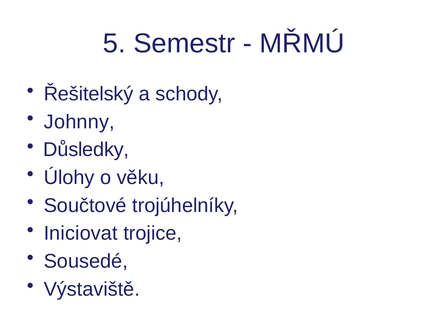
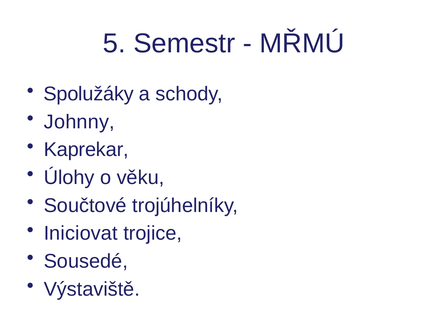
Řešitelský: Řešitelský -> Spolužáky
Důsledky: Důsledky -> Kaprekar
